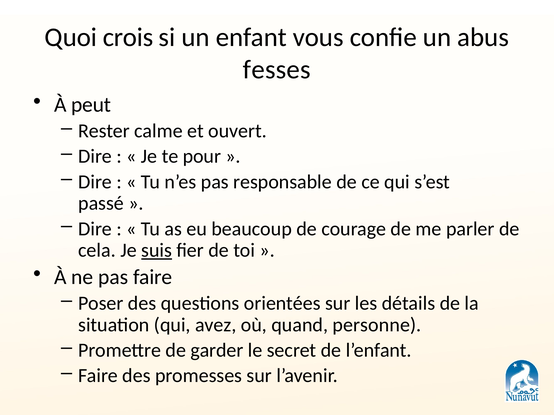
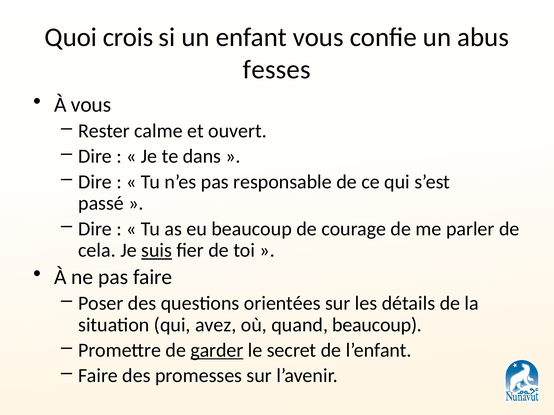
À peut: peut -> vous
pour: pour -> dans
quand personne: personne -> beaucoup
garder underline: none -> present
